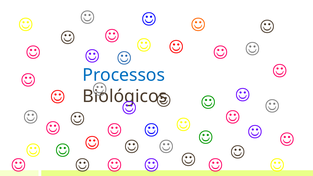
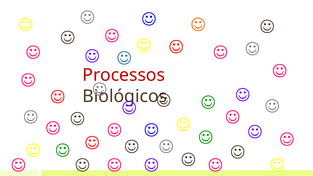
Processos colour: blue -> red
